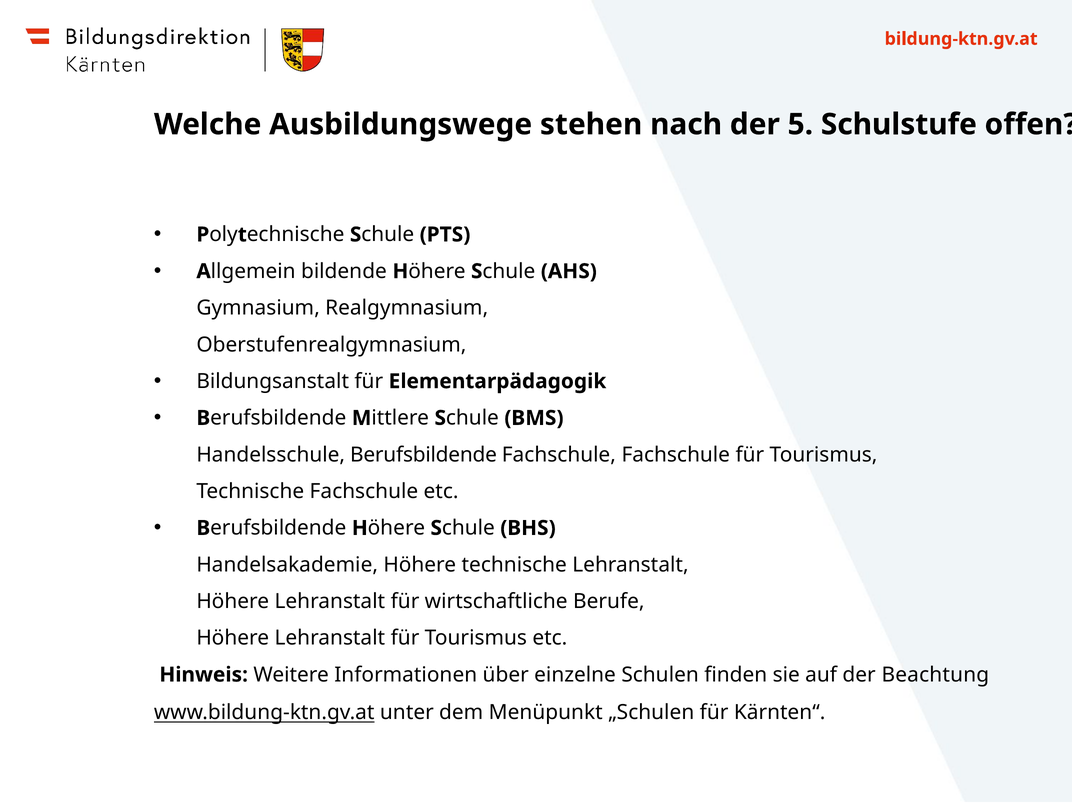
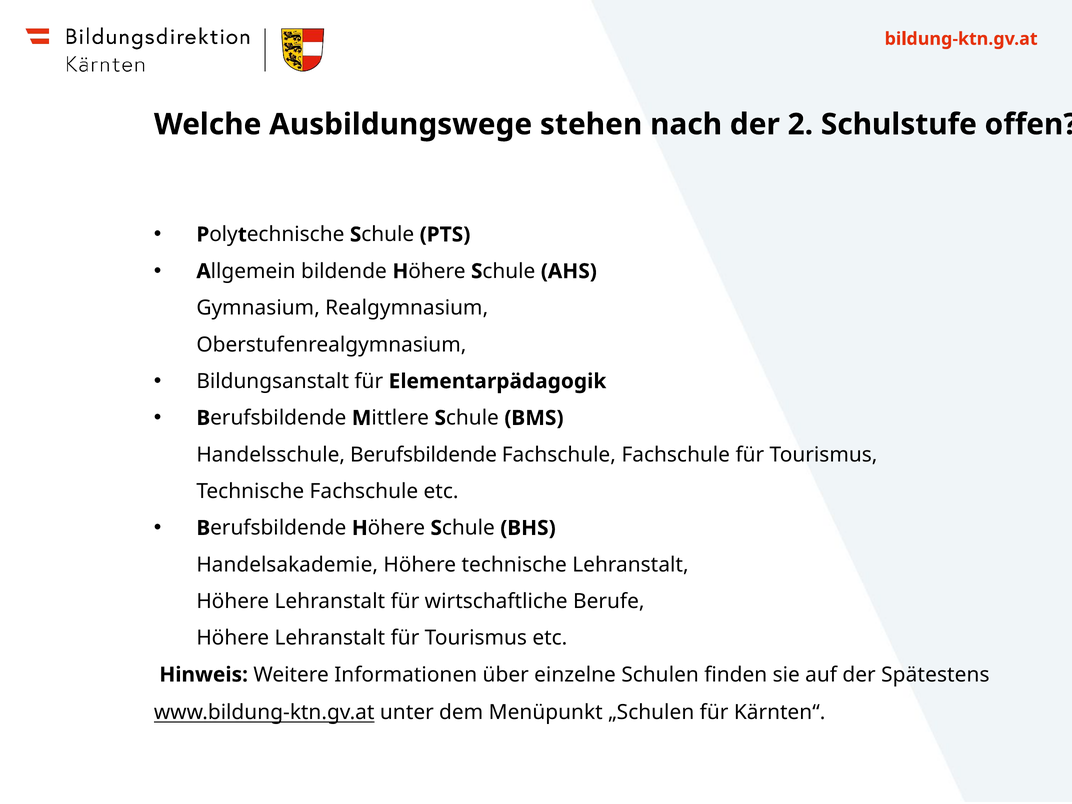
5: 5 -> 2
Beachtung: Beachtung -> Spätestens
